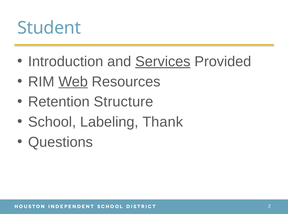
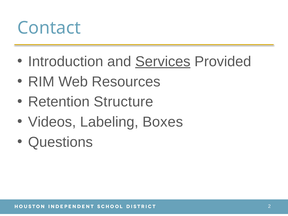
Student: Student -> Contact
Web underline: present -> none
School: School -> Videos
Thank: Thank -> Boxes
